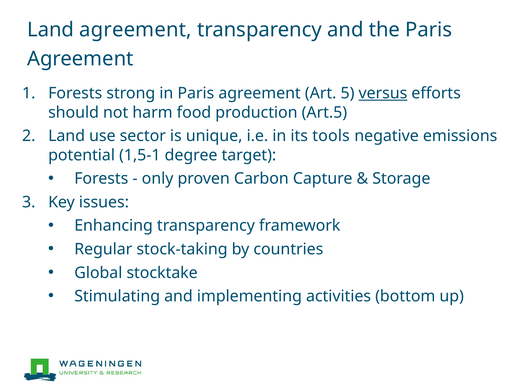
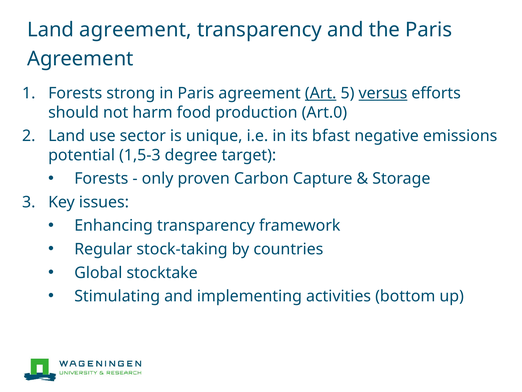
Art underline: none -> present
Art.5: Art.5 -> Art.0
tools: tools -> bfast
1,5-1: 1,5-1 -> 1,5-3
